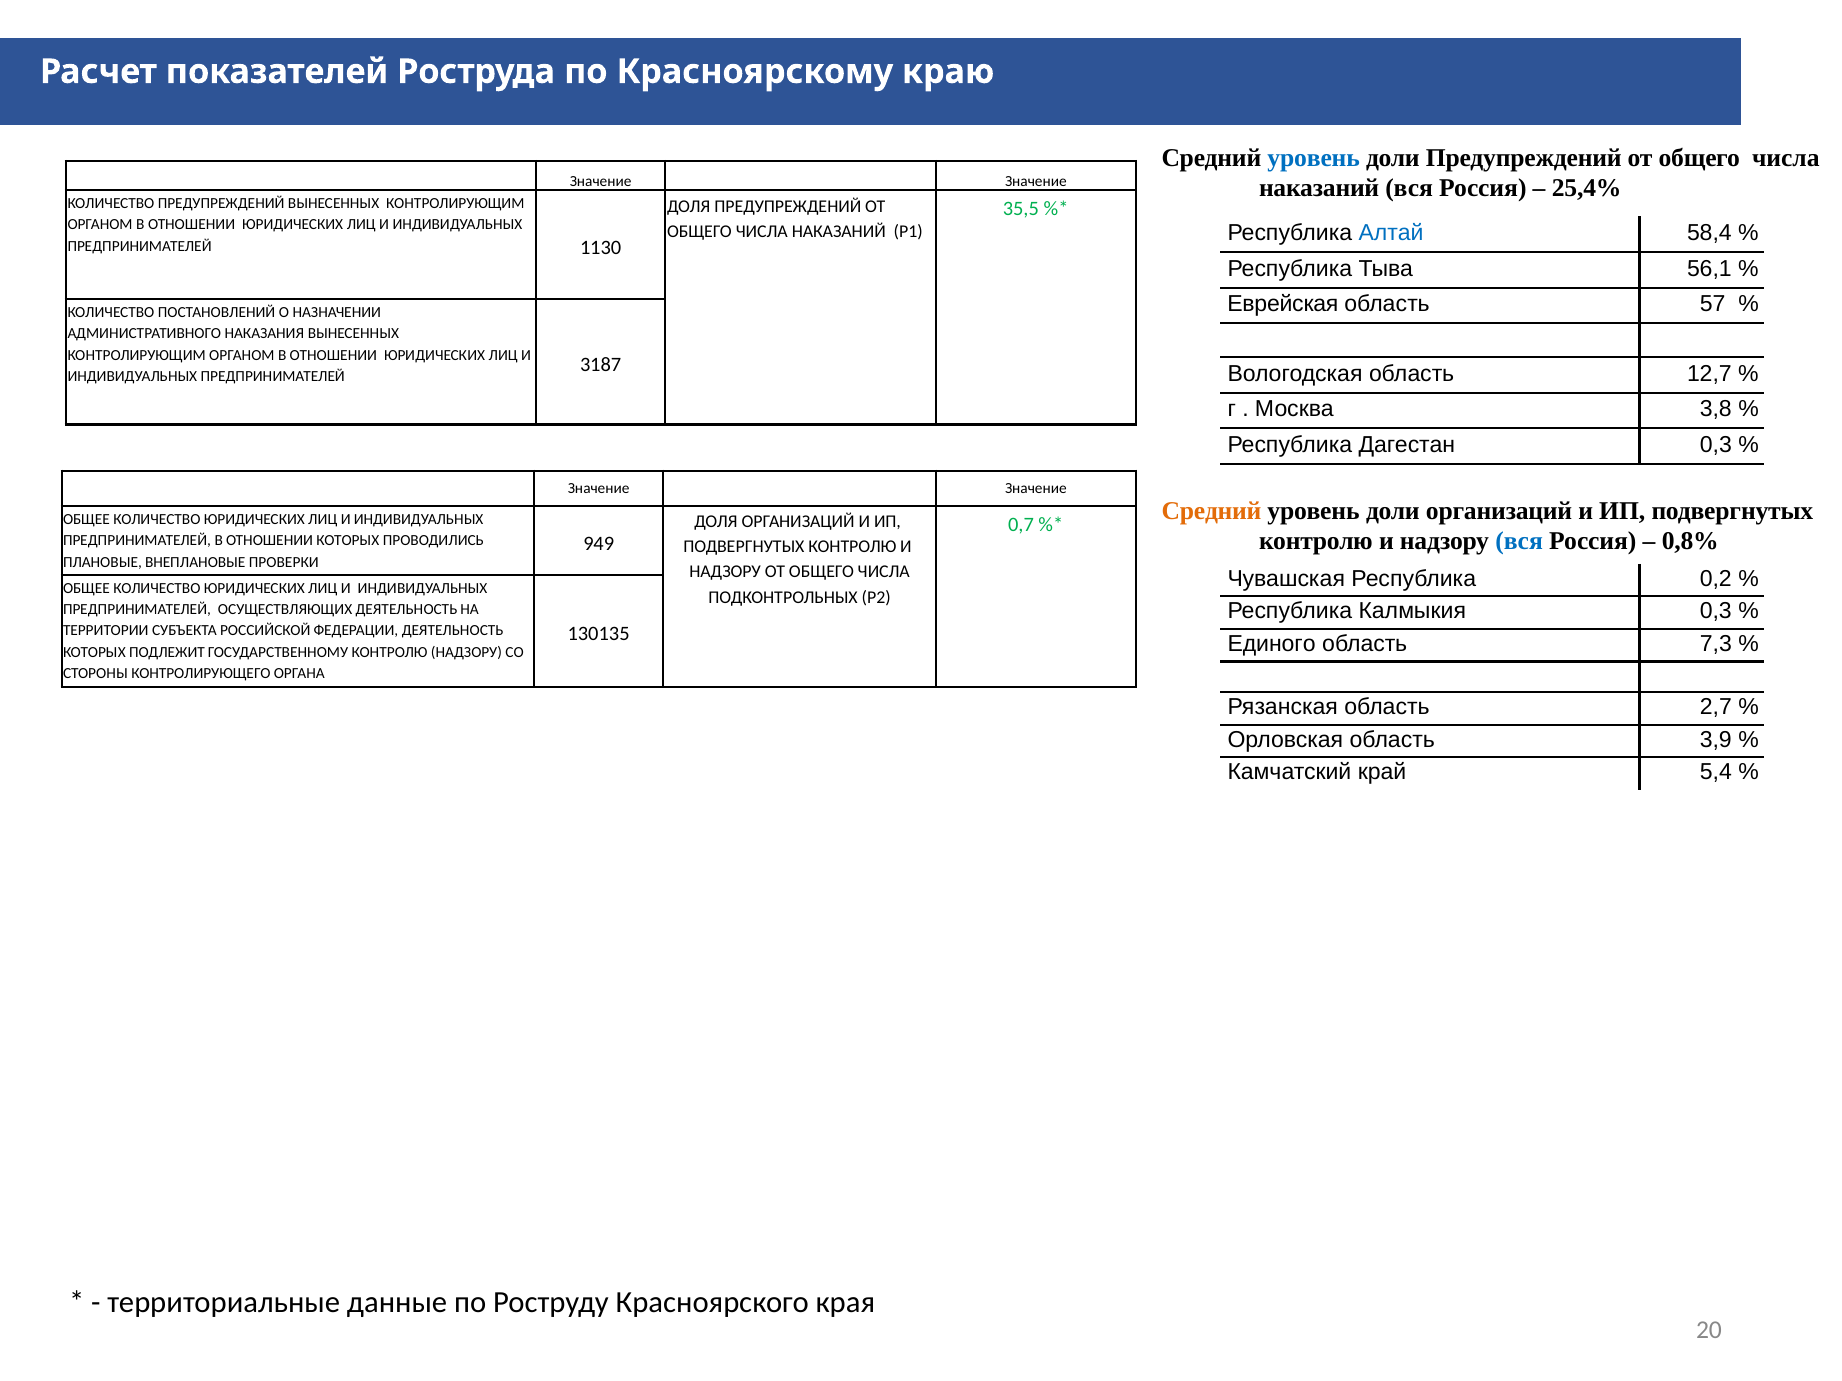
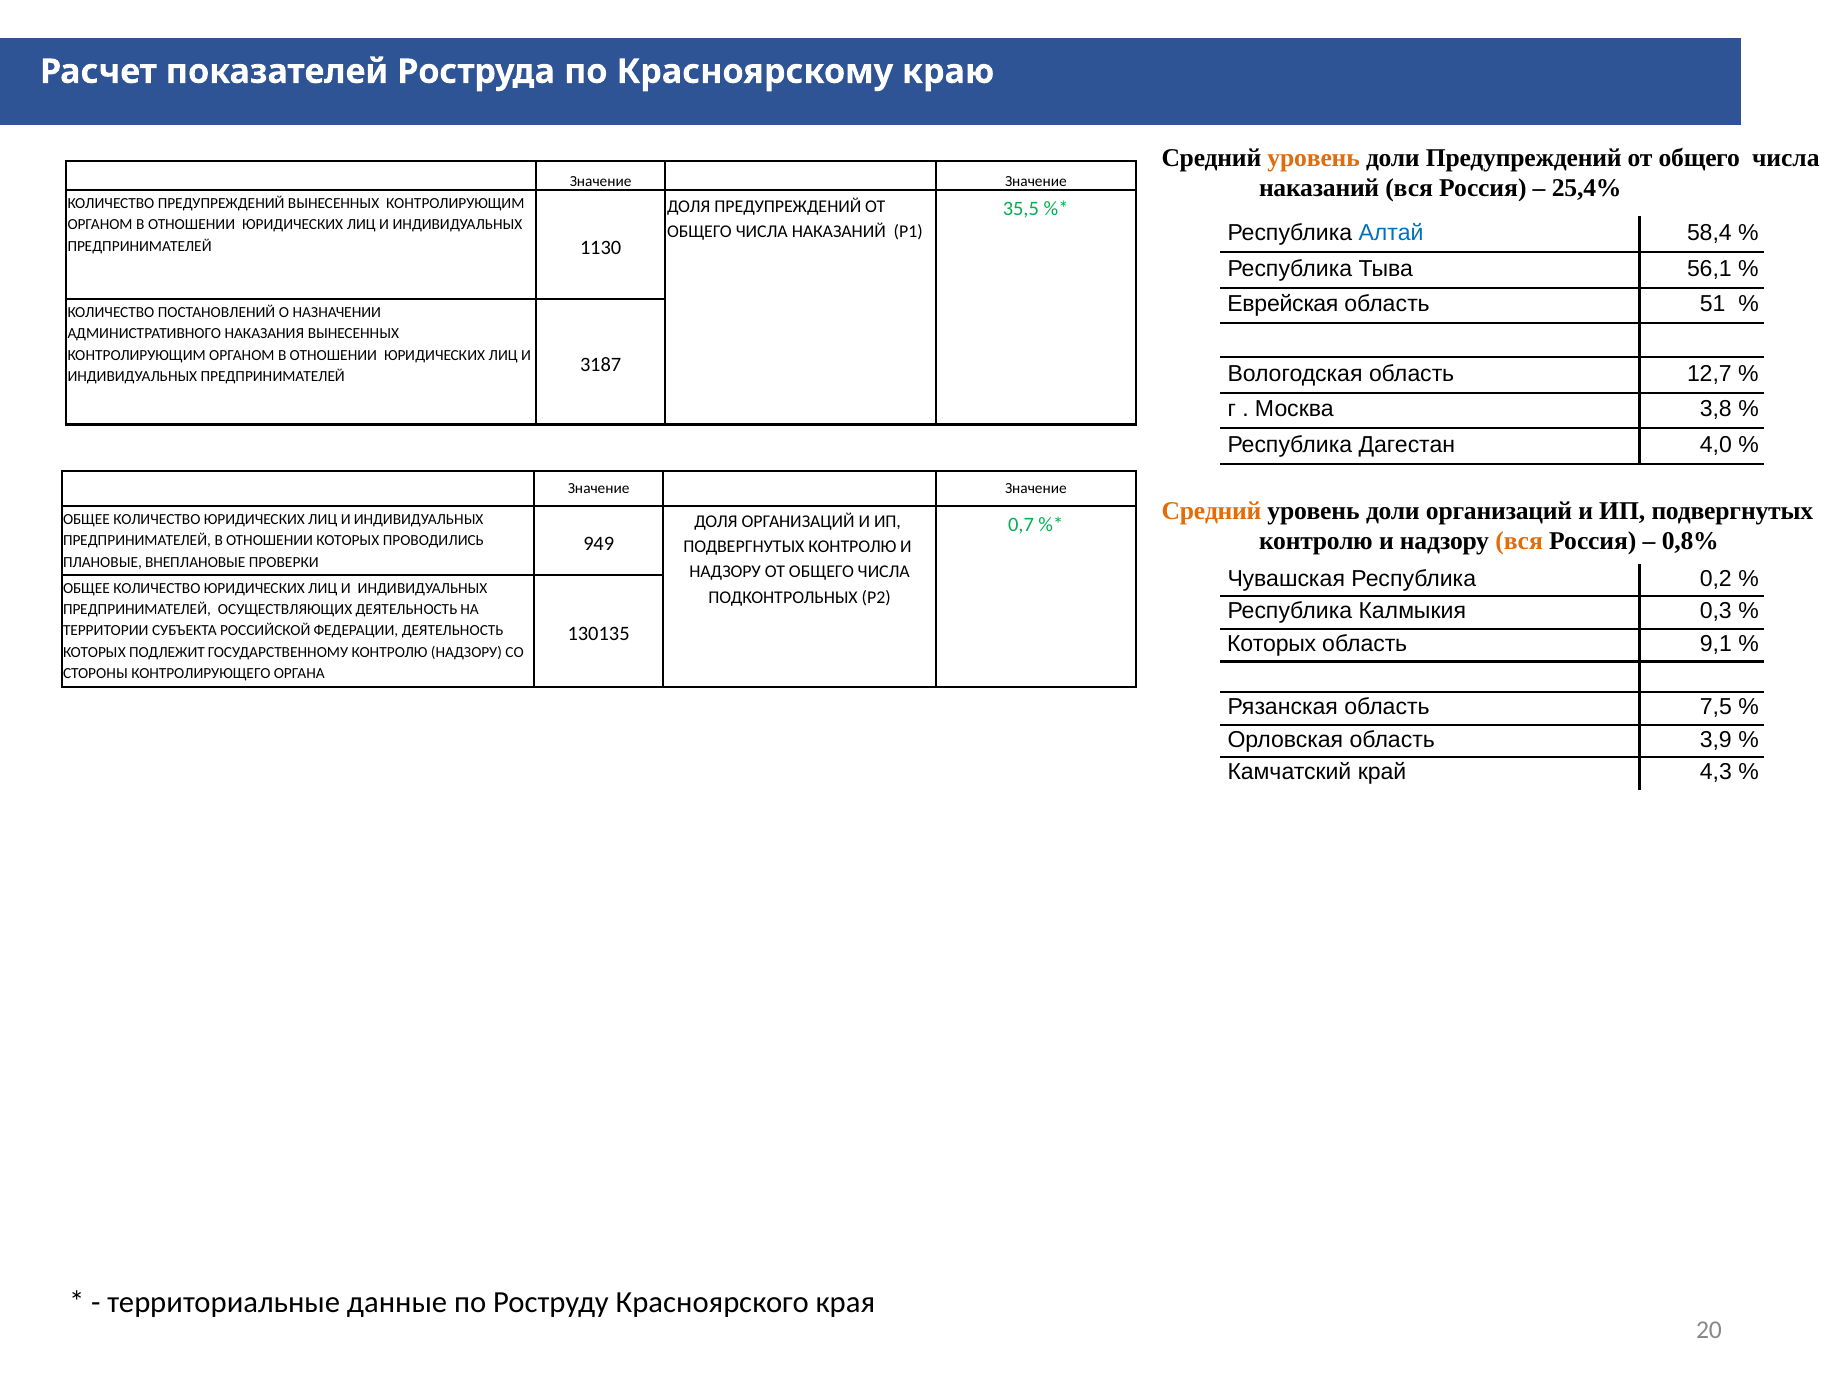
уровень at (1314, 158) colour: blue -> orange
57: 57 -> 51
Дагестан 0,3: 0,3 -> 4,0
вся at (1519, 542) colour: blue -> orange
Единого at (1272, 644): Единого -> Которых
7,3: 7,3 -> 9,1
2,7: 2,7 -> 7,5
5,4: 5,4 -> 4,3
